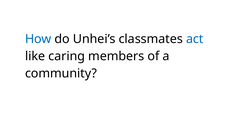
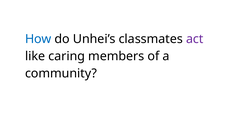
act colour: blue -> purple
